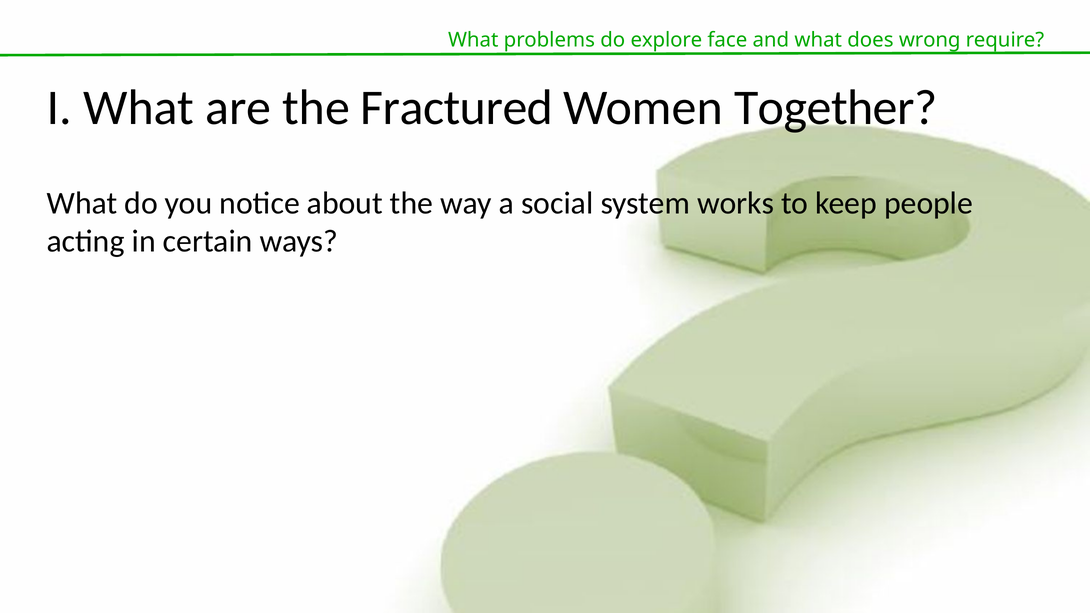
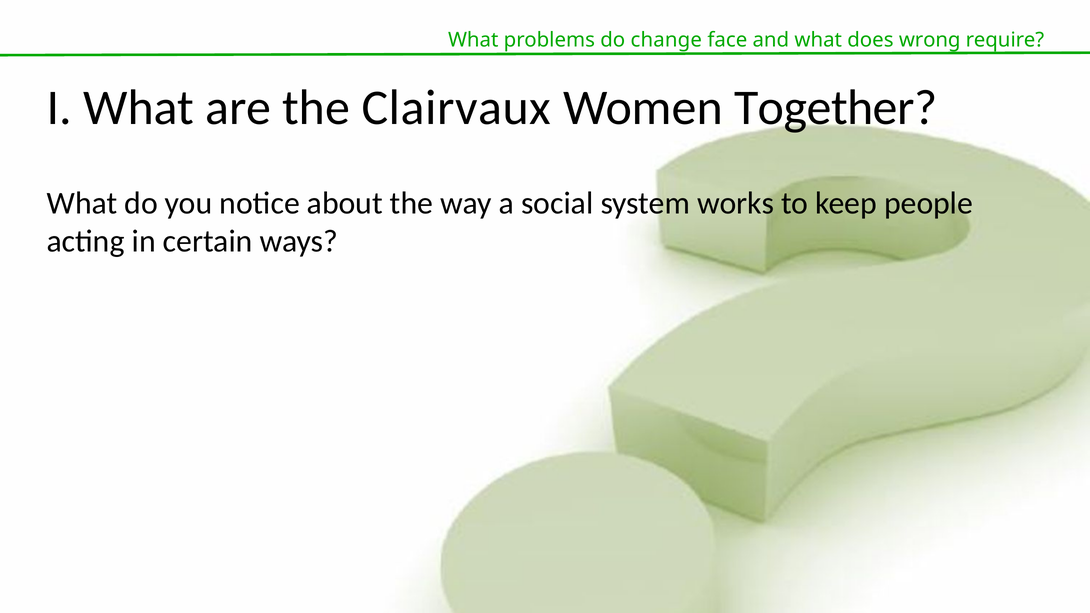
explore: explore -> change
Fractured: Fractured -> Clairvaux
